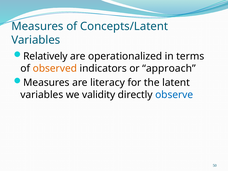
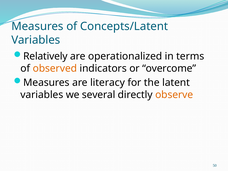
approach: approach -> overcome
validity: validity -> several
observe colour: blue -> orange
